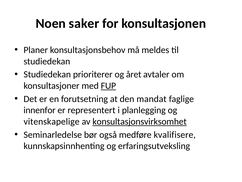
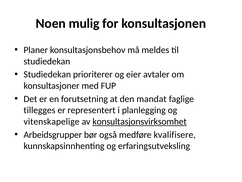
saker: saker -> mulig
året: året -> eier
FUP underline: present -> none
innenfor: innenfor -> tillegges
Seminarledelse: Seminarledelse -> Arbeidsgrupper
